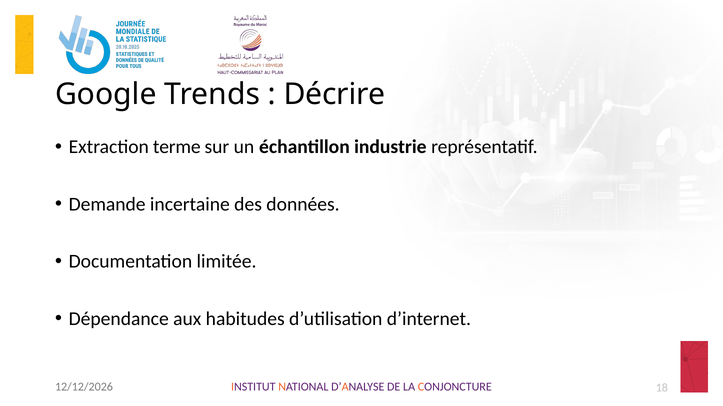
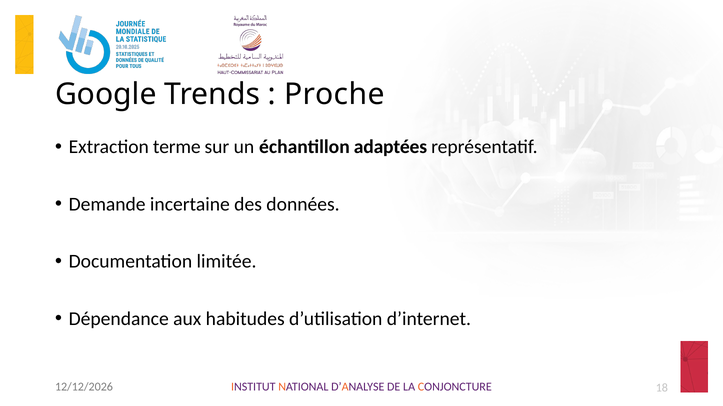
Décrire: Décrire -> Proche
industrie: industrie -> adaptées
